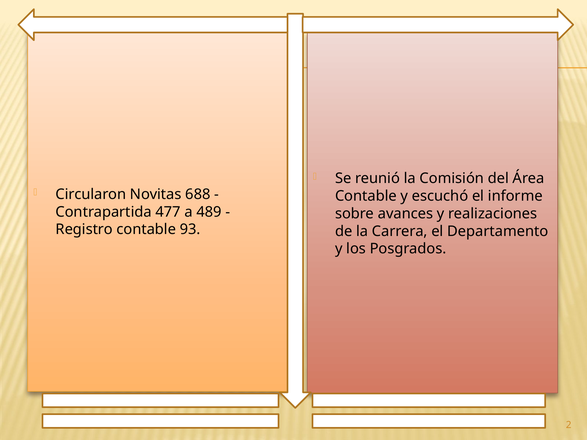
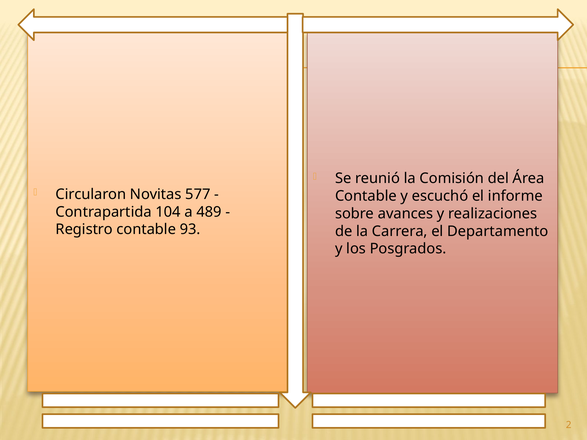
688: 688 -> 577
477: 477 -> 104
